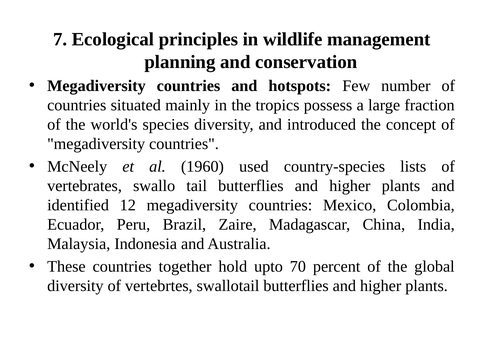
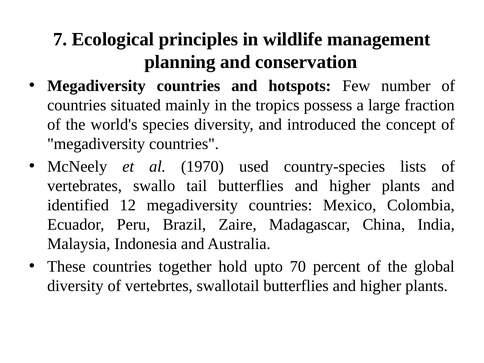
1960: 1960 -> 1970
